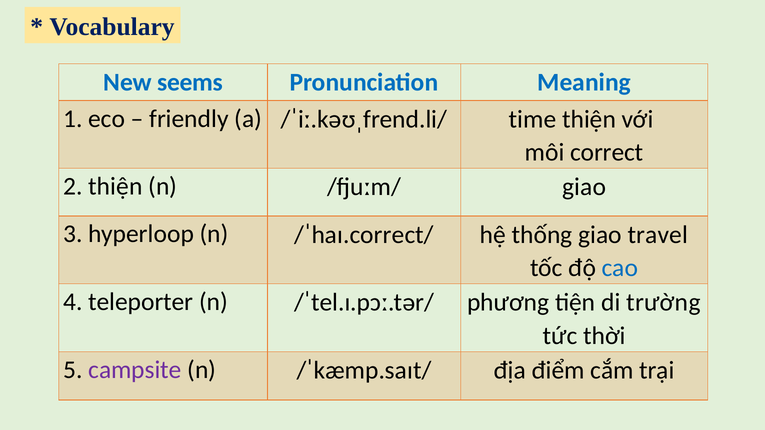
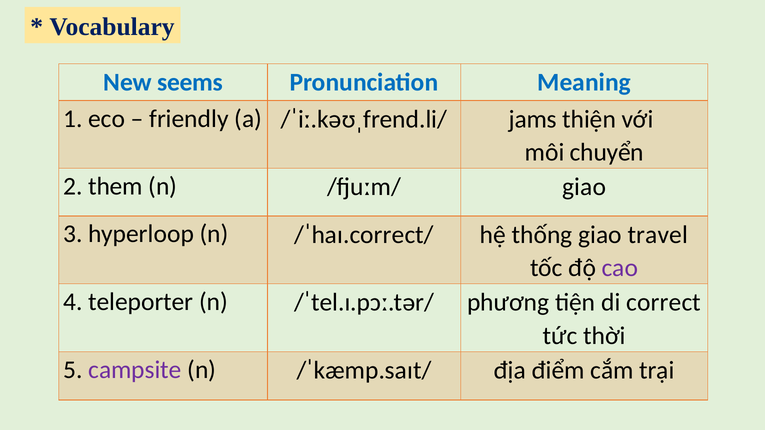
time: time -> jams
correct: correct -> chuyển
2 thiện: thiện -> them
cao colour: blue -> purple
trường: trường -> correct
